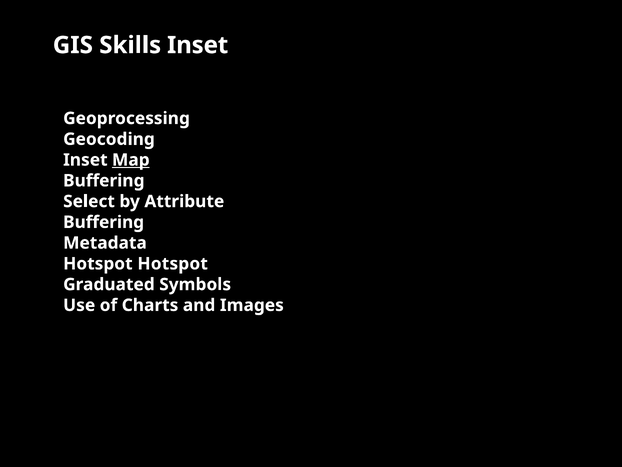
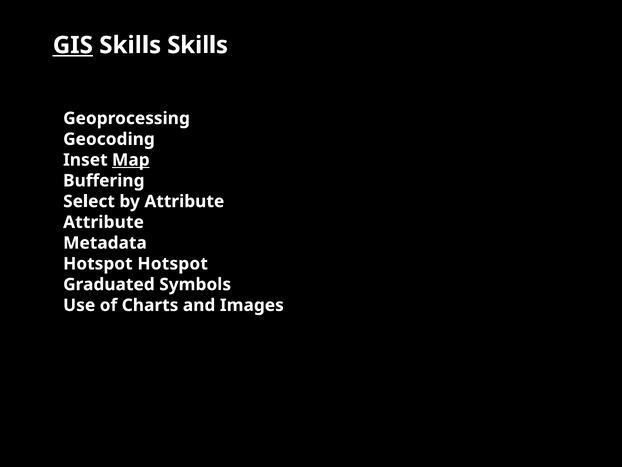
GIS underline: none -> present
Skills Inset: Inset -> Skills
Buffering at (104, 222): Buffering -> Attribute
